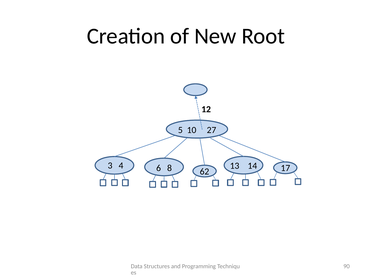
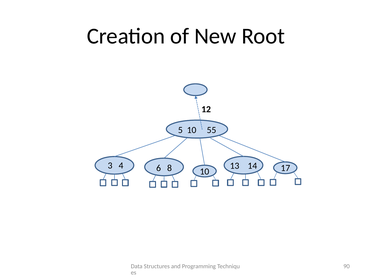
27: 27 -> 55
8 62: 62 -> 10
